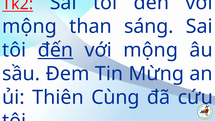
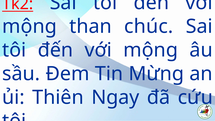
sáng: sáng -> chúc
đến at (55, 50) underline: present -> none
Cùng: Cùng -> Ngay
